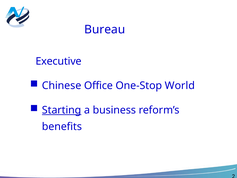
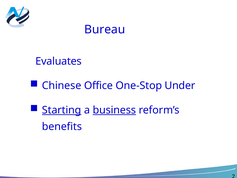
Executive: Executive -> Evaluates
World: World -> Under
business underline: none -> present
